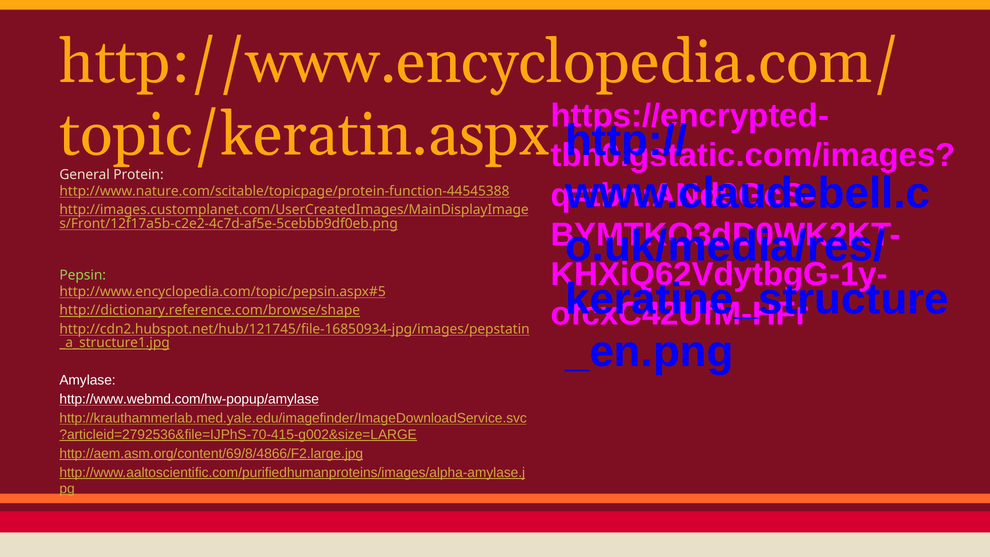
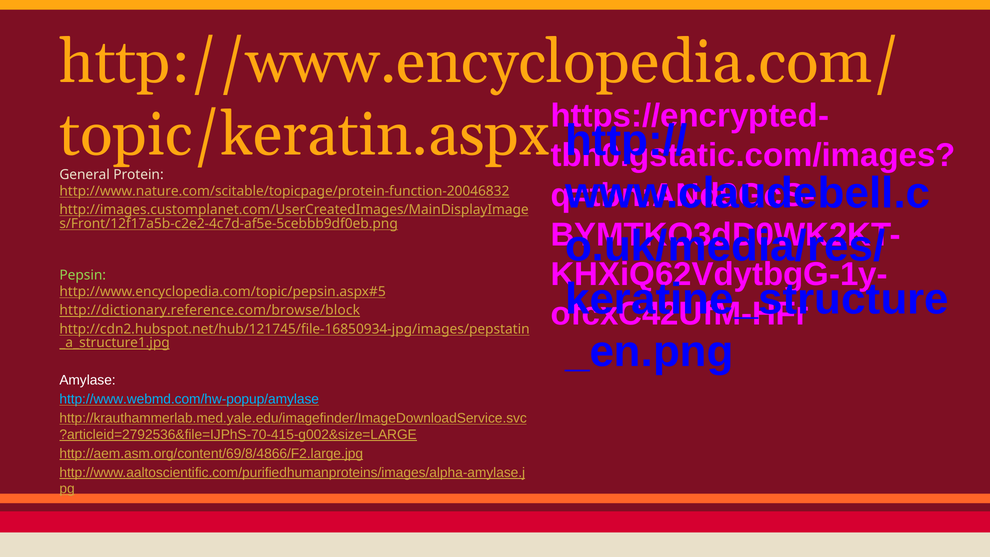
http://www.nature.com/scitable/topicpage/protein-function-44545388: http://www.nature.com/scitable/topicpage/protein-function-44545388 -> http://www.nature.com/scitable/topicpage/protein-function-20046832
http://dictionary.reference.com/browse/shape: http://dictionary.reference.com/browse/shape -> http://dictionary.reference.com/browse/block
http://www.webmd.com/hw-popup/amylase colour: white -> light blue
